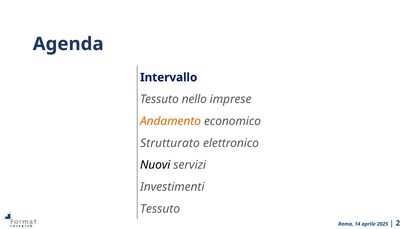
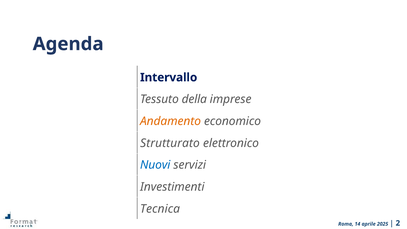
nello: nello -> della
Nuovi colour: black -> blue
Tessuto at (160, 209): Tessuto -> Tecnica
